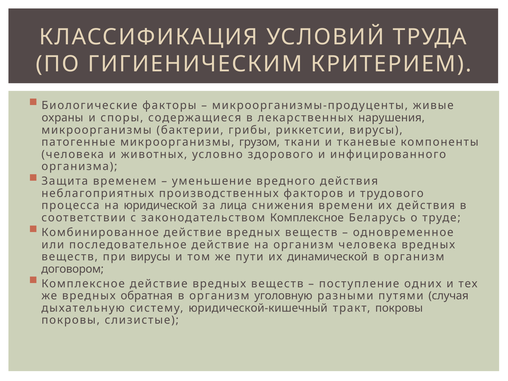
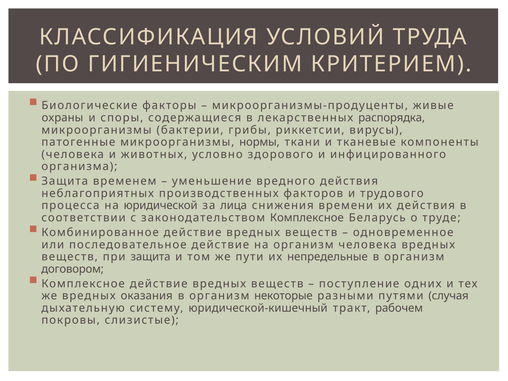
нарушения: нарушения -> распорядка
грузом: грузом -> нормы
при вирусы: вирусы -> защита
динамической: динамической -> непредельные
обратная: обратная -> оказания
уголовную: уголовную -> некоторые
тракт покровы: покровы -> рабочем
